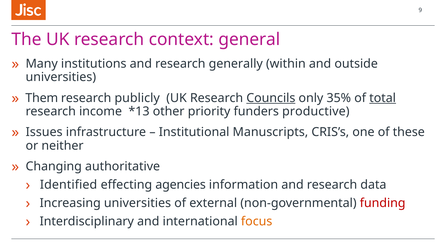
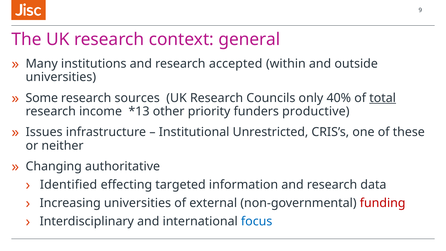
generally: generally -> accepted
Them: Them -> Some
publicly: publicly -> sources
Councils underline: present -> none
35%: 35% -> 40%
Manuscripts: Manuscripts -> Unrestricted
agencies: agencies -> targeted
focus colour: orange -> blue
